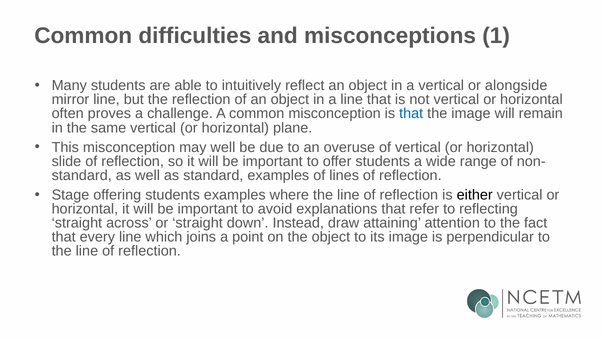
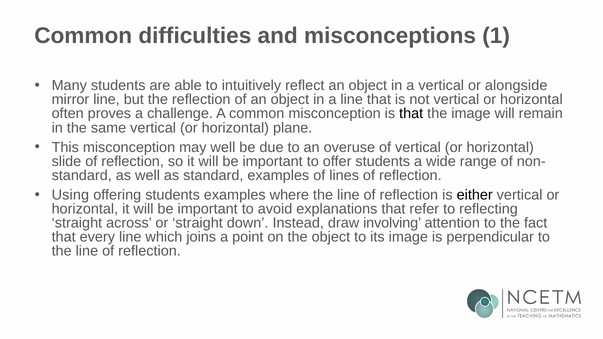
that at (411, 114) colour: blue -> black
Stage: Stage -> Using
attaining: attaining -> involving
